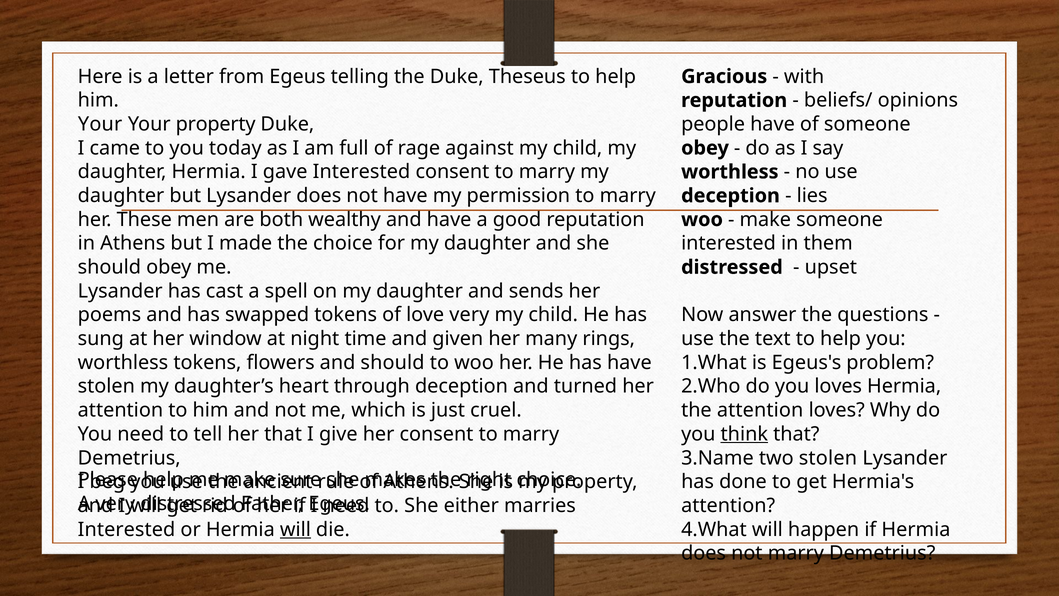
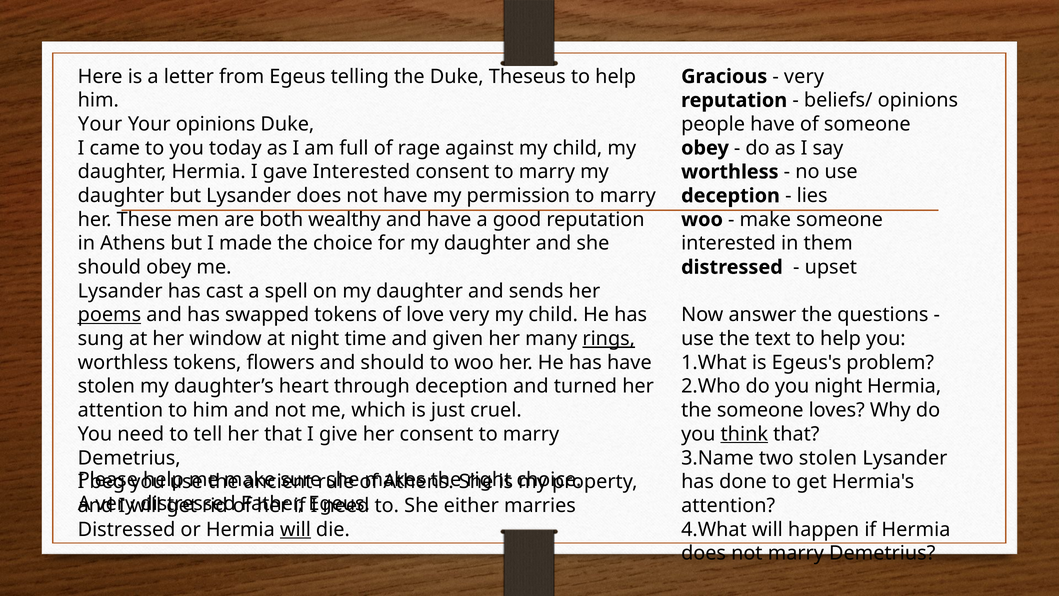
with at (804, 76): with -> very
Your property: property -> opinions
poems underline: none -> present
rings underline: none -> present
you loves: loves -> night
the attention: attention -> someone
Interested at (126, 529): Interested -> Distressed
